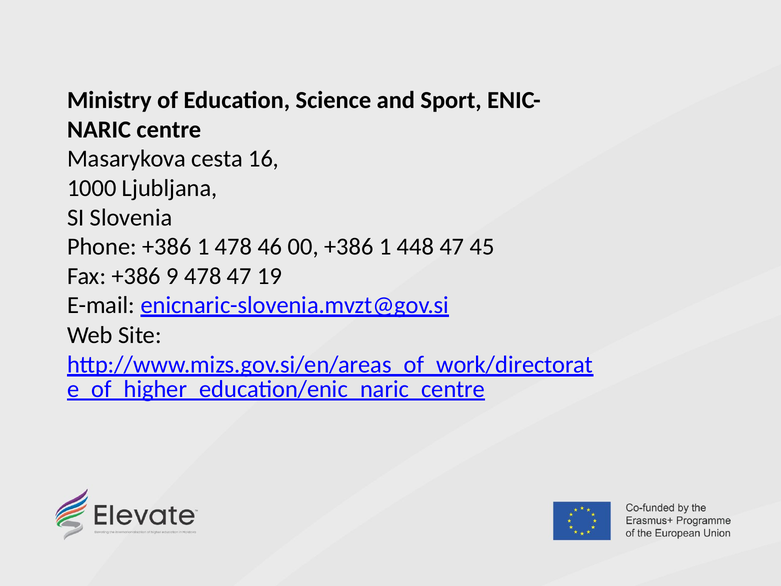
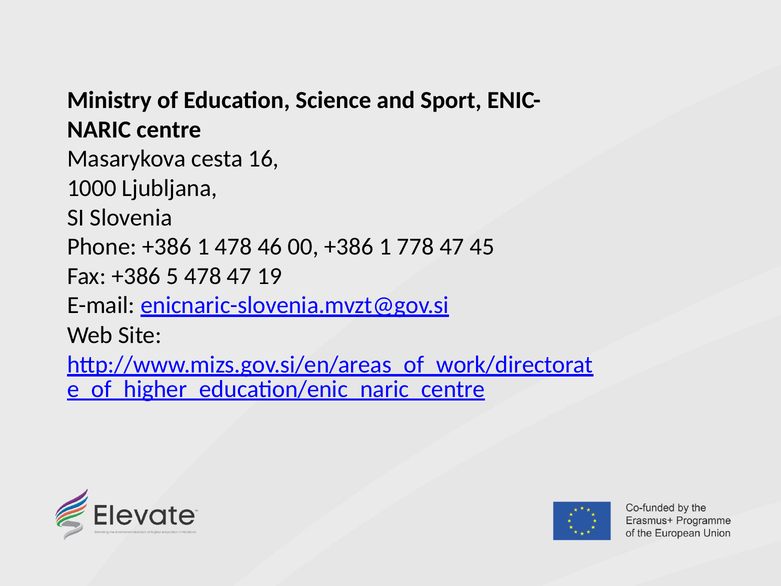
448: 448 -> 778
9: 9 -> 5
